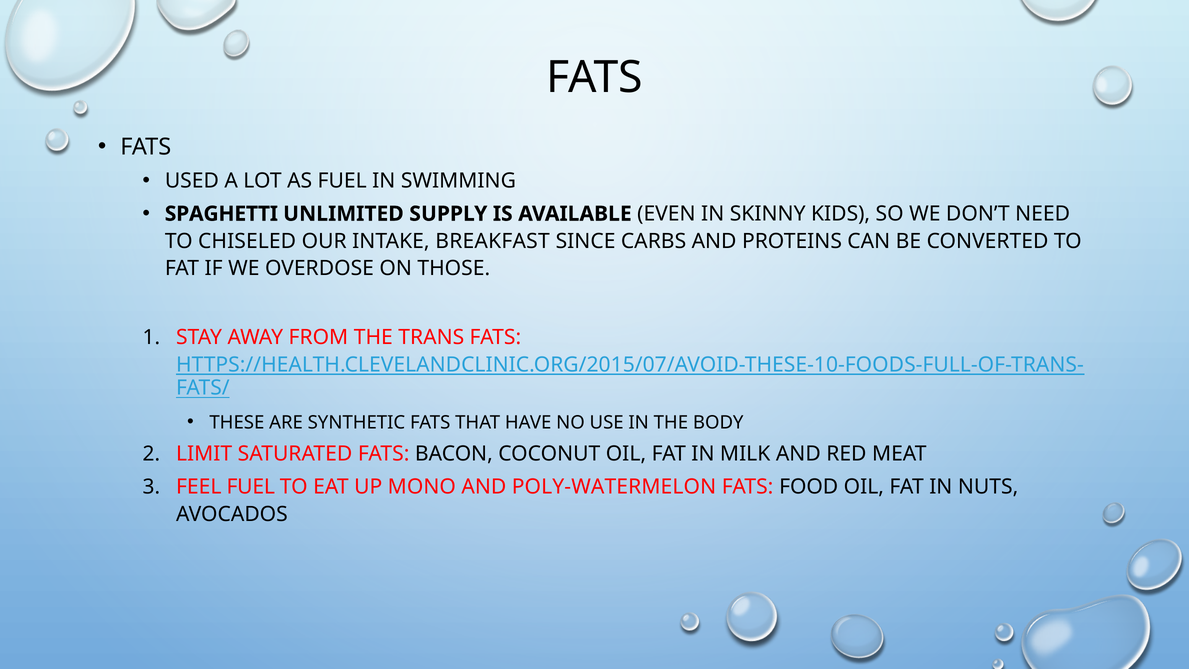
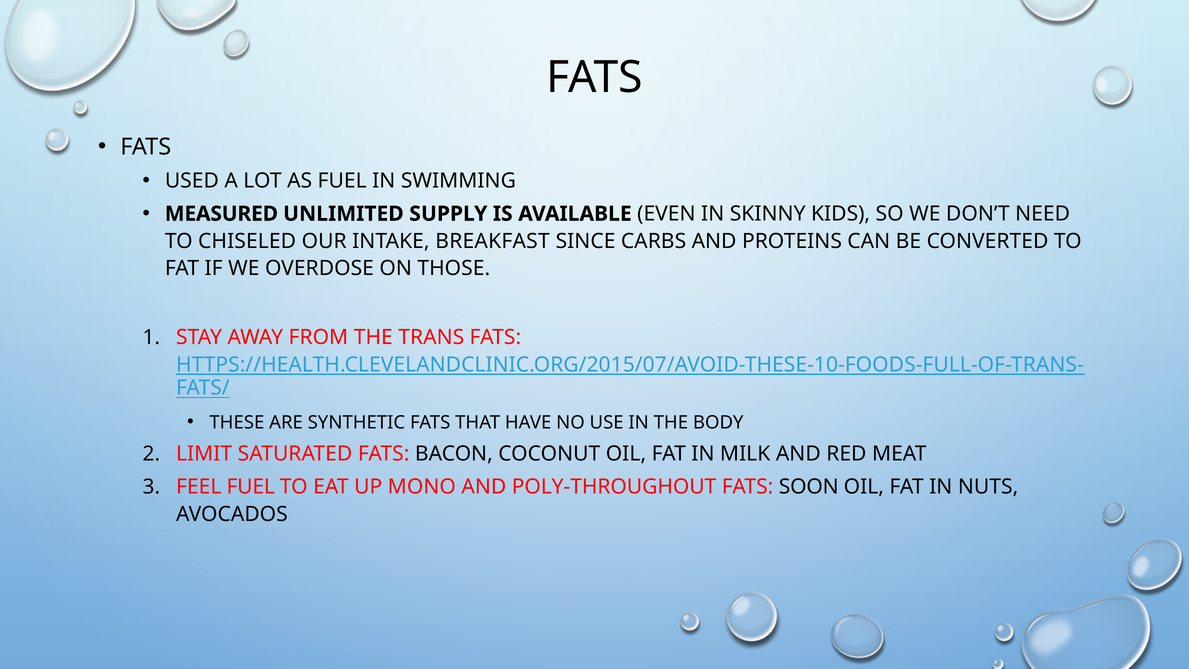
SPAGHETTI: SPAGHETTI -> MEASURED
POLY-WATERMELON: POLY-WATERMELON -> POLY-THROUGHOUT
FOOD: FOOD -> SOON
